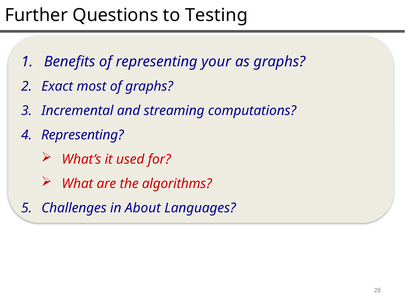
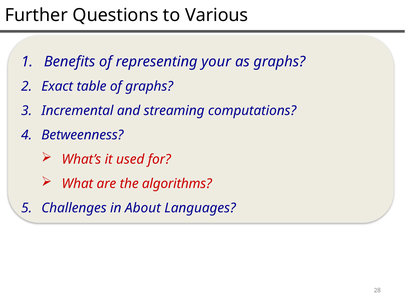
Testing: Testing -> Various
most: most -> table
Representing at (82, 135): Representing -> Betweenness
